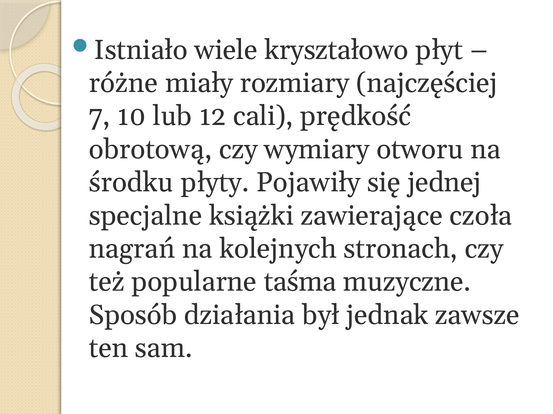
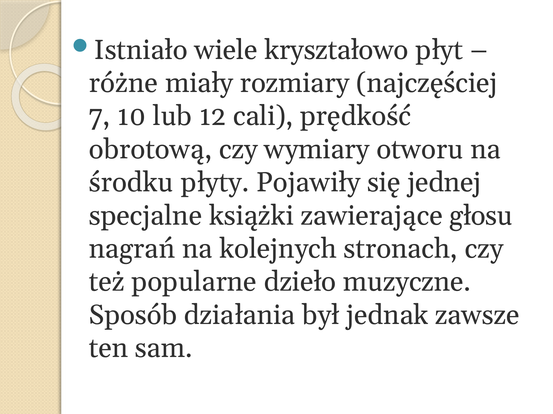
czoła: czoła -> głosu
taśma: taśma -> dzieło
